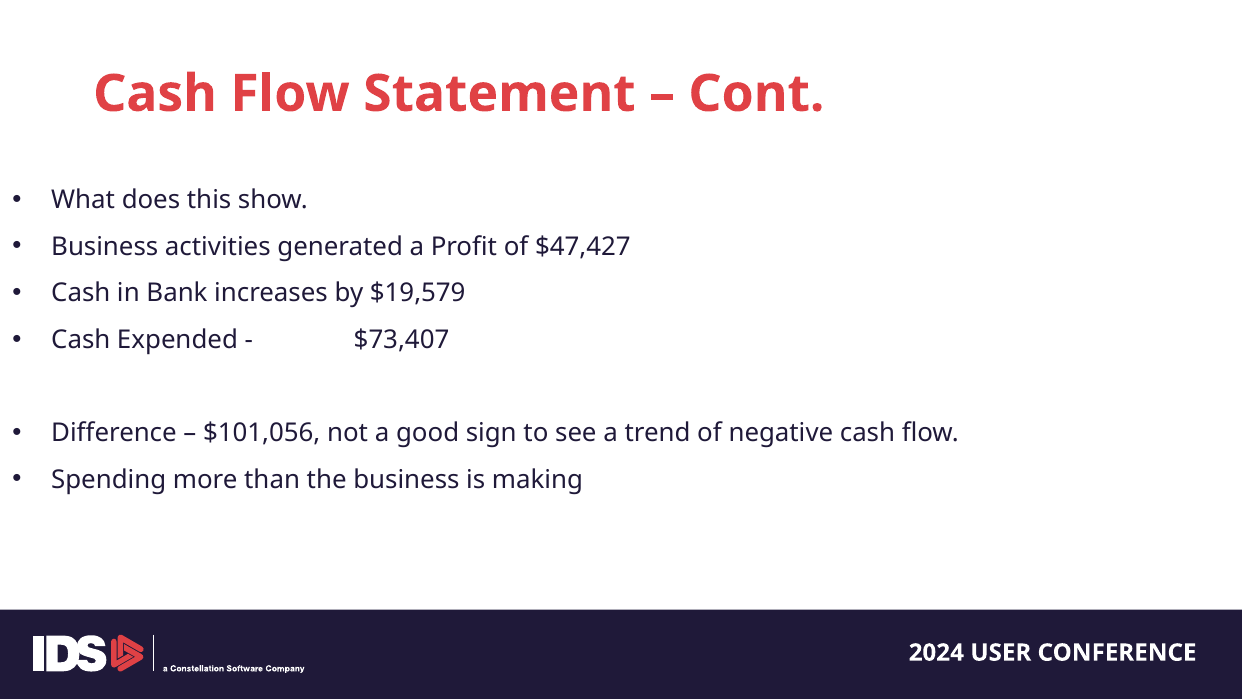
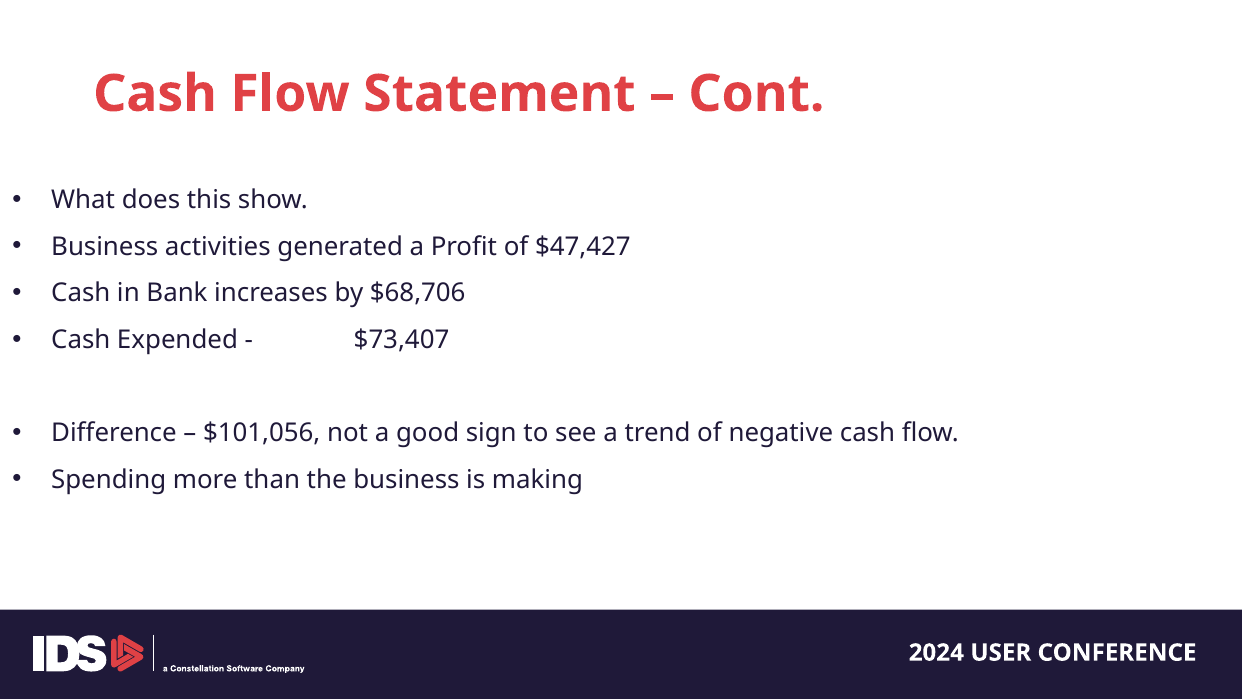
$19,579: $19,579 -> $68,706
